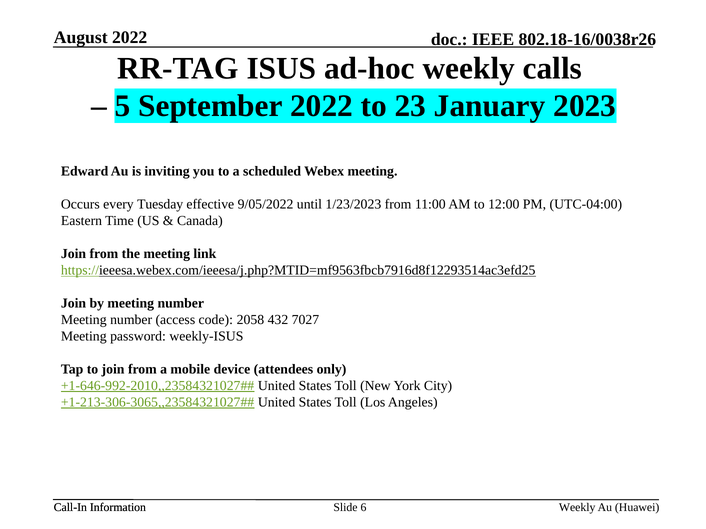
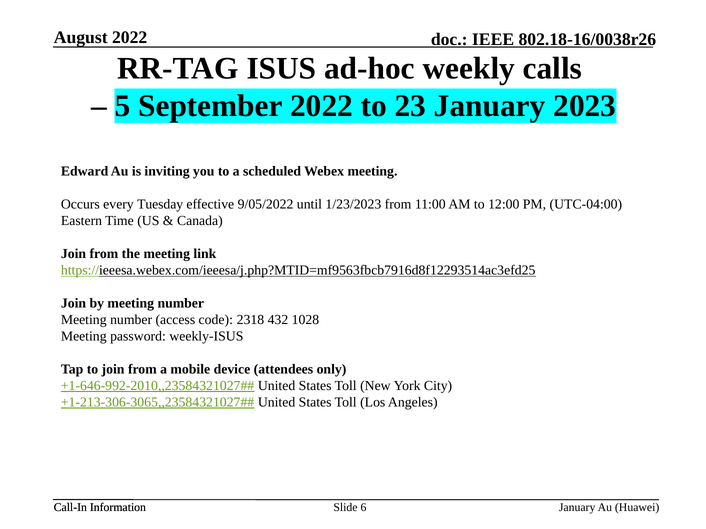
2058: 2058 -> 2318
7027: 7027 -> 1028
Weekly at (577, 508): Weekly -> January
